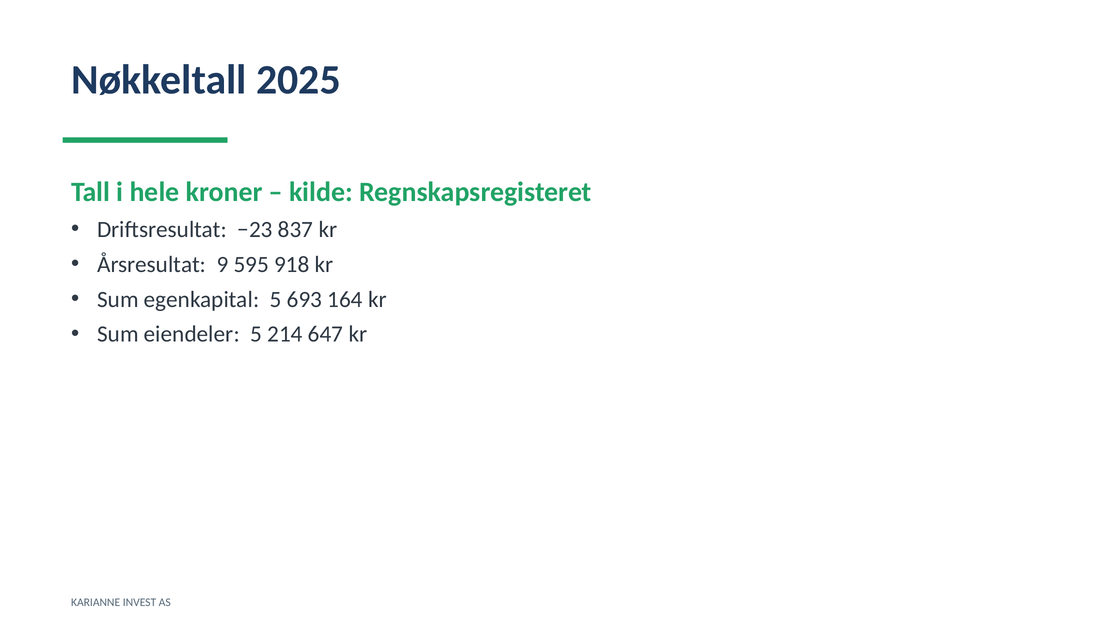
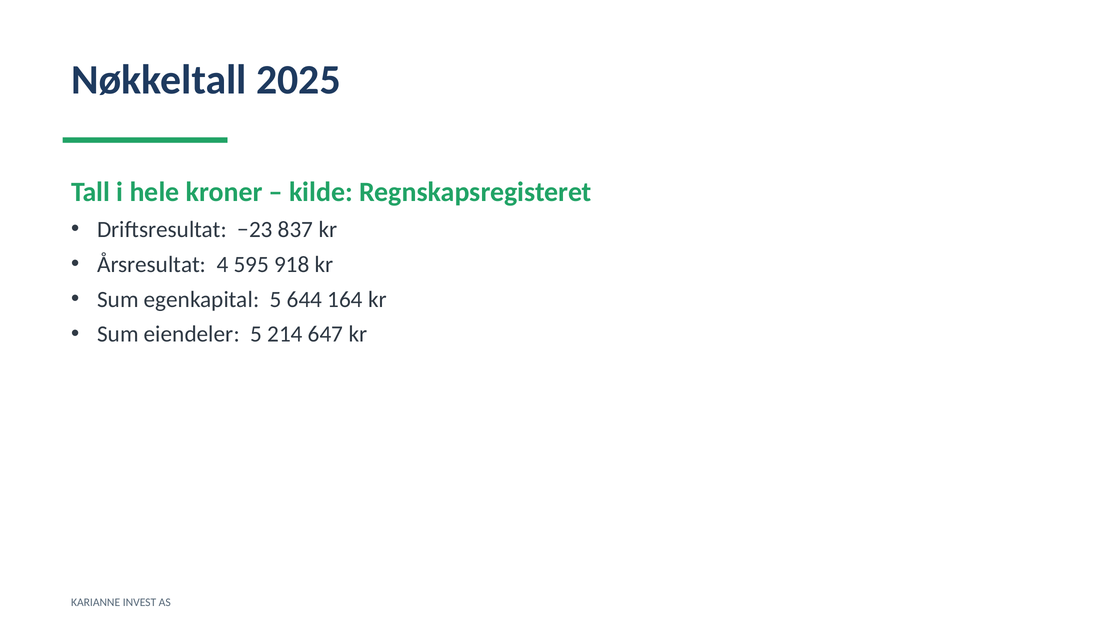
9: 9 -> 4
693: 693 -> 644
